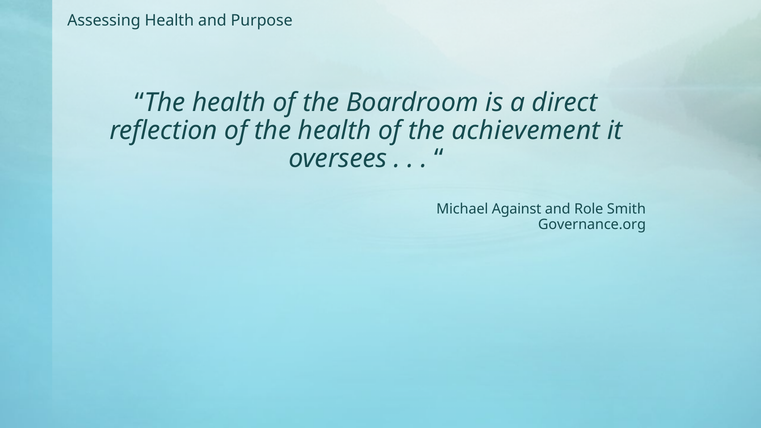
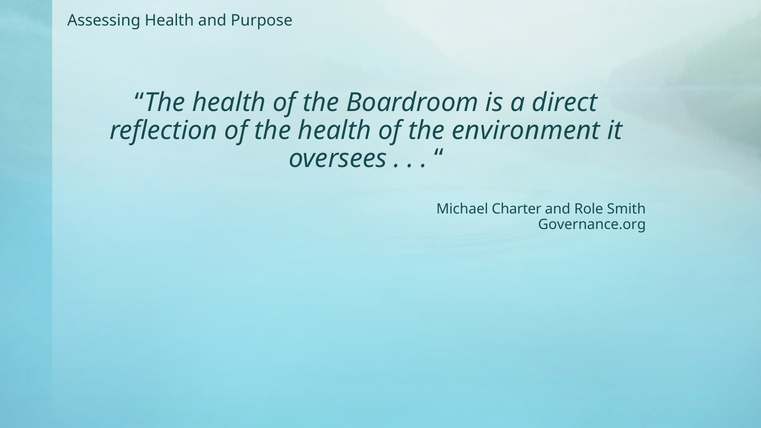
achievement: achievement -> environment
Against: Against -> Charter
